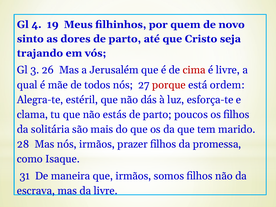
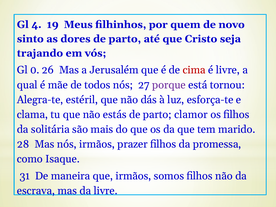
3: 3 -> 0
porque colour: red -> purple
ordem: ordem -> tornou
poucos: poucos -> clamor
